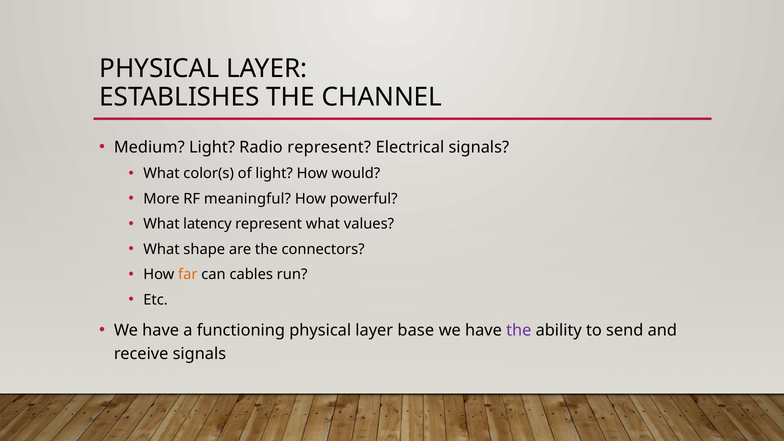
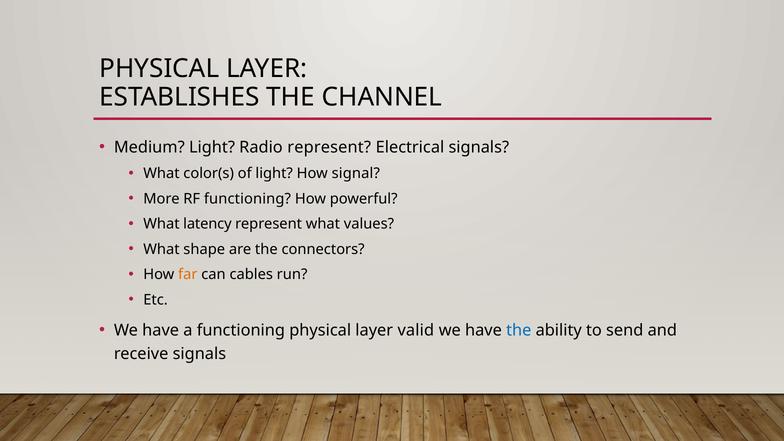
would: would -> signal
RF meaningful: meaningful -> functioning
base: base -> valid
the at (519, 331) colour: purple -> blue
